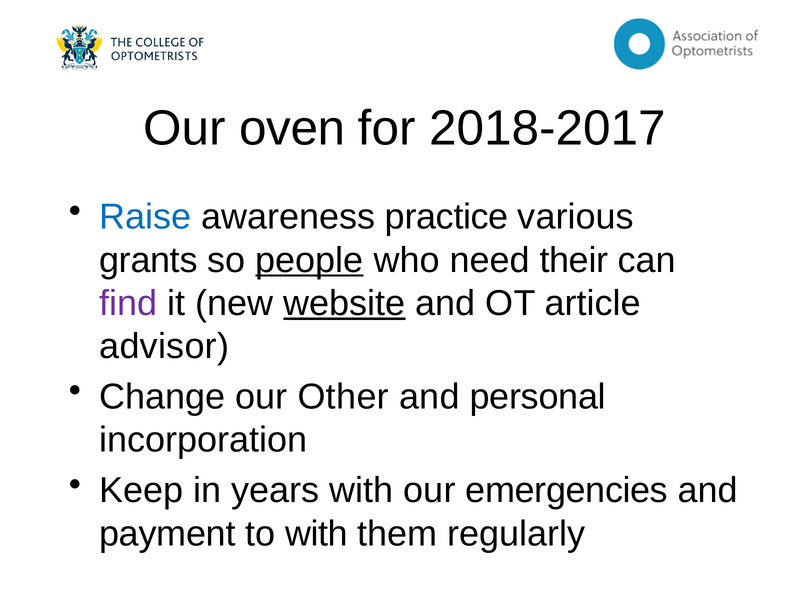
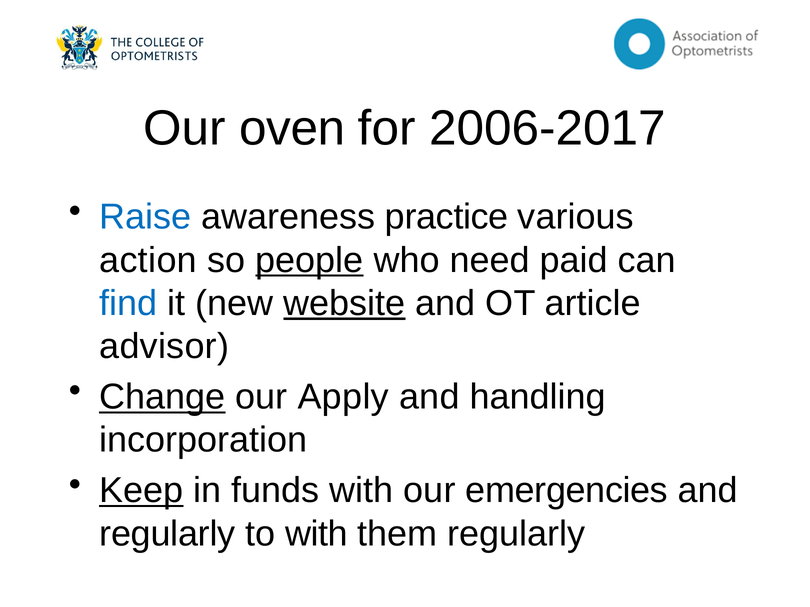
2018-2017: 2018-2017 -> 2006-2017
grants: grants -> action
their: their -> paid
find colour: purple -> blue
Change underline: none -> present
Other: Other -> Apply
personal: personal -> handling
Keep underline: none -> present
years: years -> funds
payment at (167, 534): payment -> regularly
